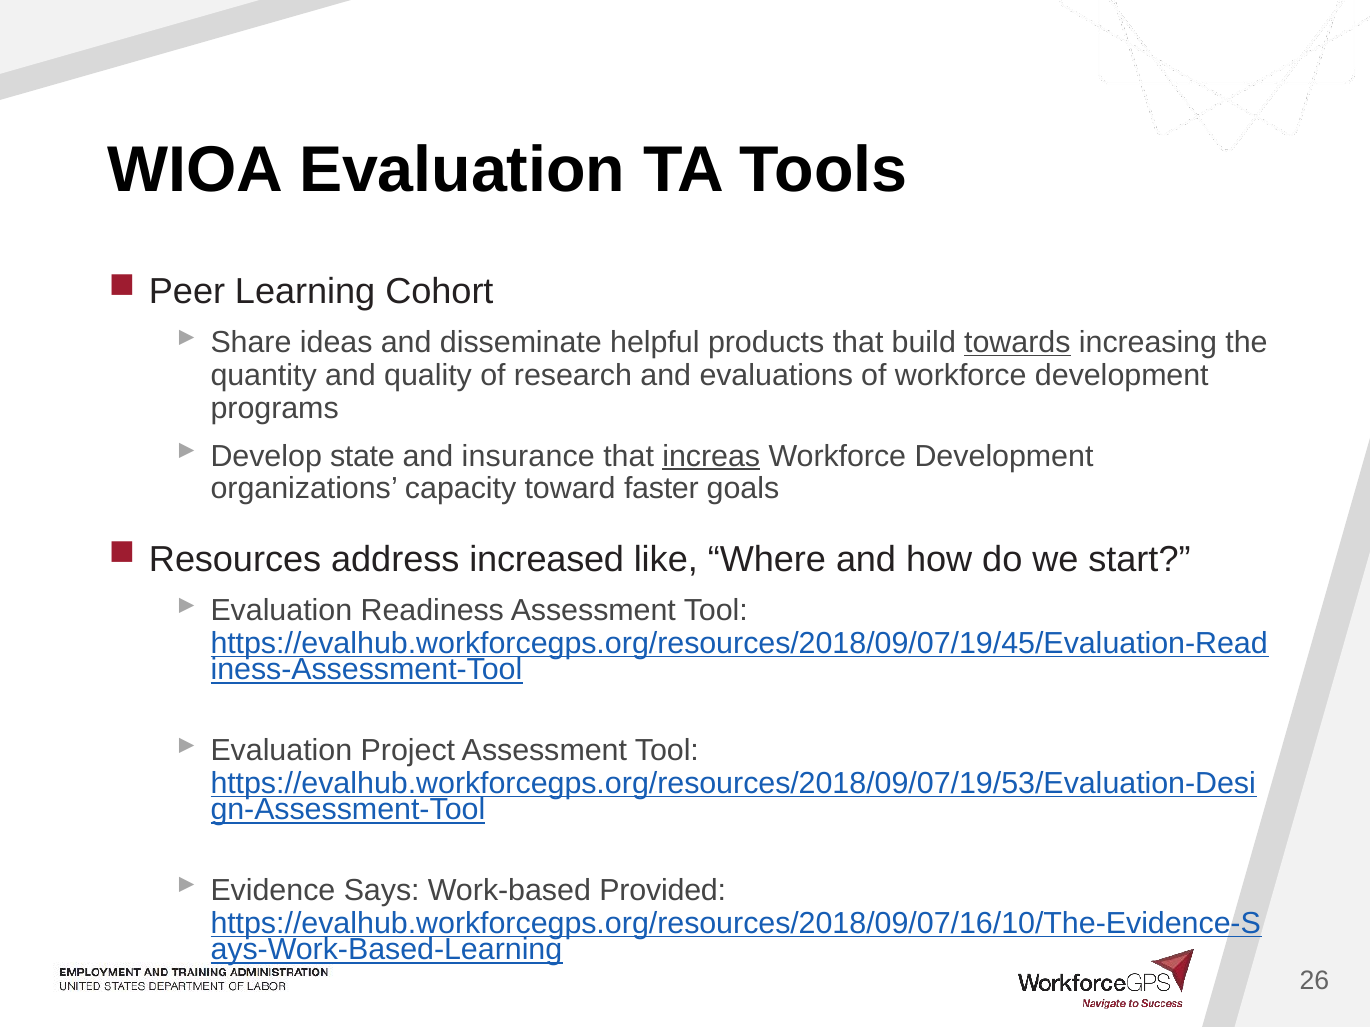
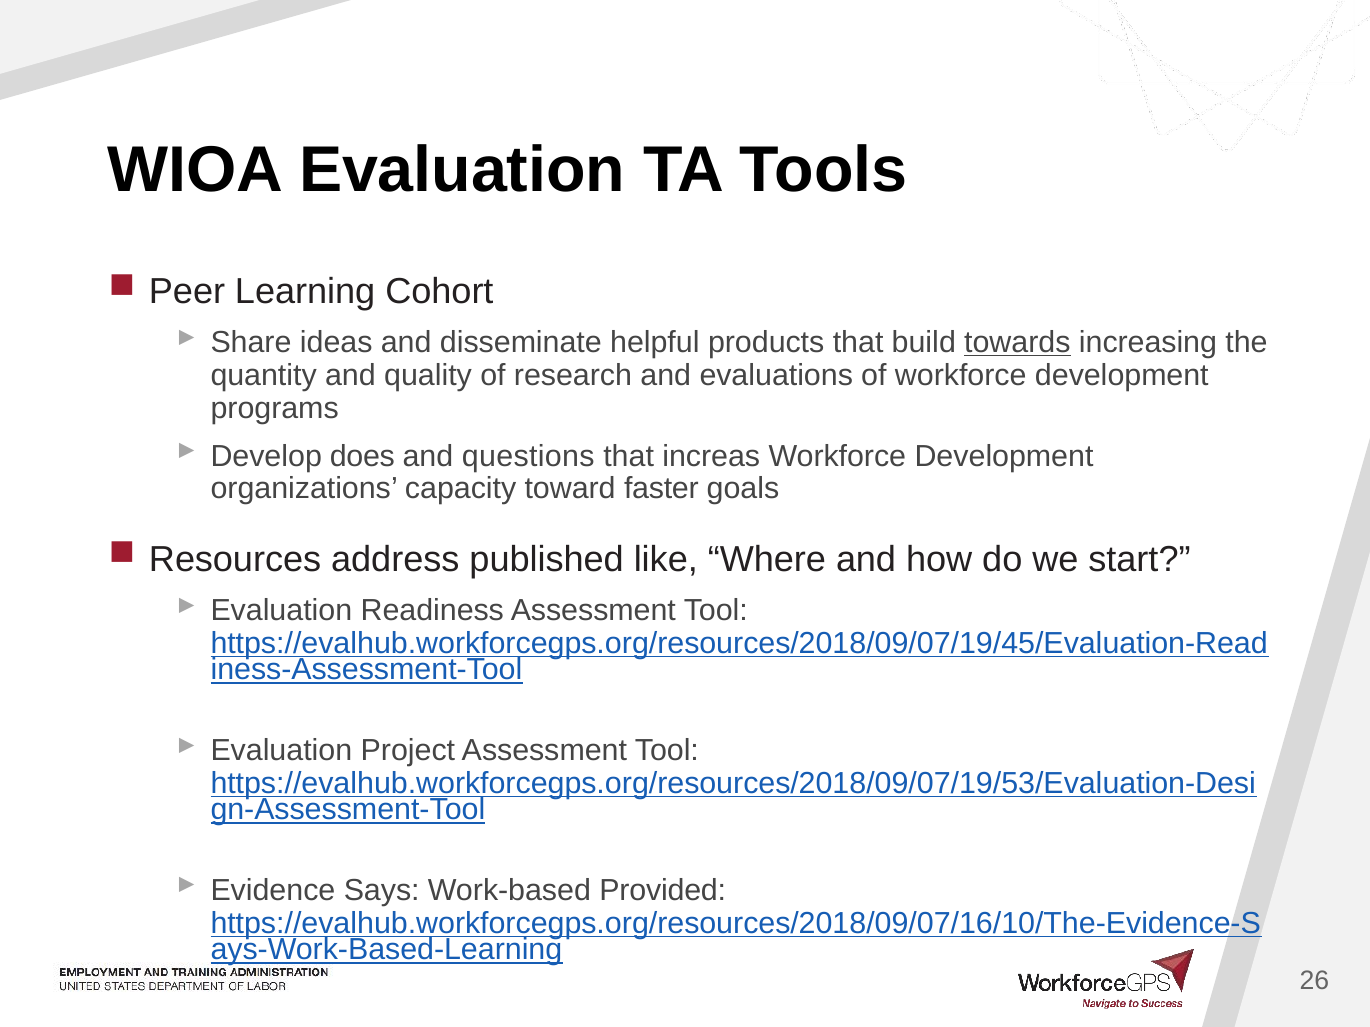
state: state -> does
insurance: insurance -> questions
increas underline: present -> none
increased: increased -> published
